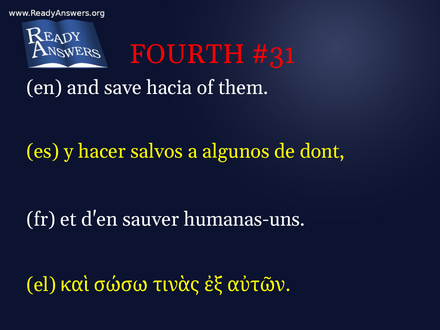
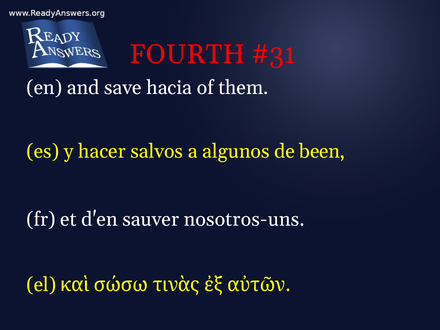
dont: dont -> been
humanas-uns: humanas-uns -> nosotros-uns
